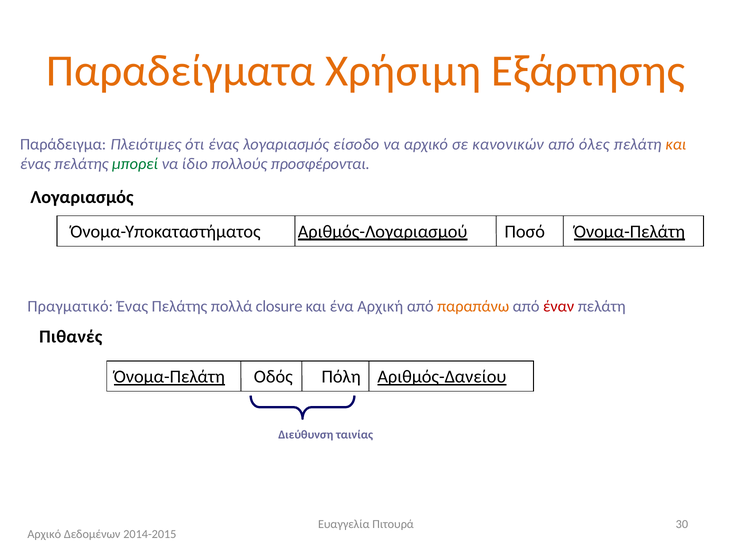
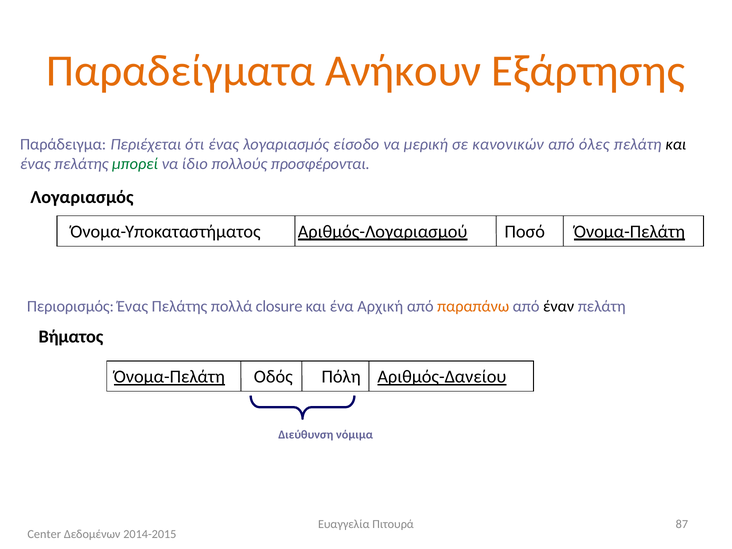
Χρήσιμη: Χρήσιμη -> Ανήκουν
Πλειότιμες: Πλειότιμες -> Περιέχεται
να αρχικό: αρχικό -> μερική
και at (676, 145) colour: orange -> black
Πραγματικό: Πραγματικό -> Περιορισμός
έναν colour: red -> black
Πιθανές: Πιθανές -> Βήματος
ταινίας: ταινίας -> νόμιμα
30: 30 -> 87
Αρχικό at (44, 534): Αρχικό -> Center
